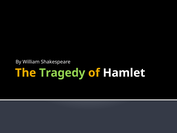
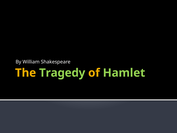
Hamlet colour: white -> light green
